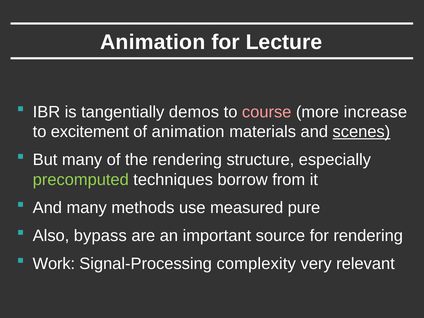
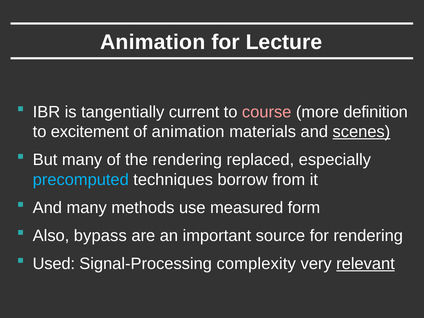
demos: demos -> current
increase: increase -> definition
structure: structure -> replaced
precomputed colour: light green -> light blue
pure: pure -> form
Work: Work -> Used
relevant underline: none -> present
